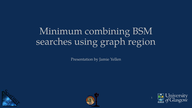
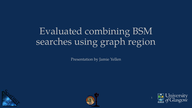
Minimum: Minimum -> Evaluated
